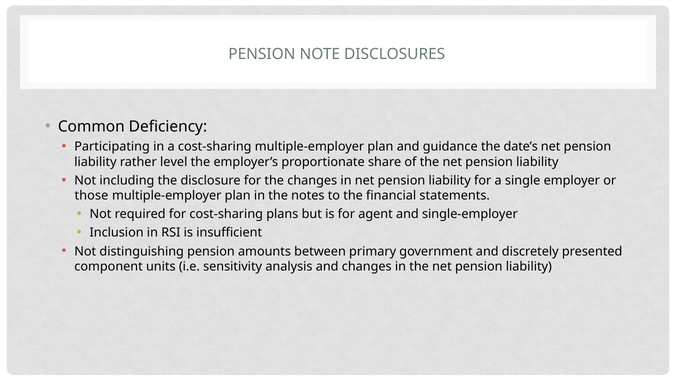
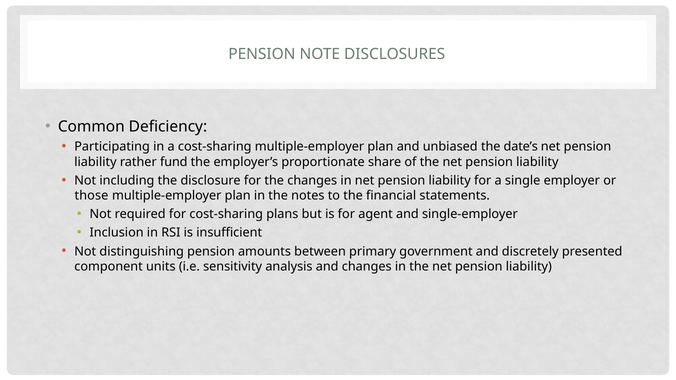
guidance: guidance -> unbiased
level: level -> fund
